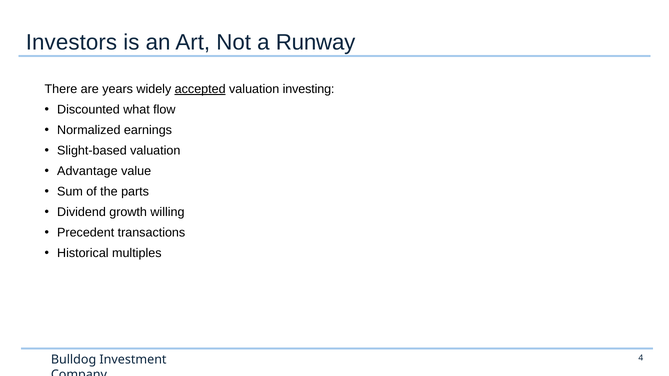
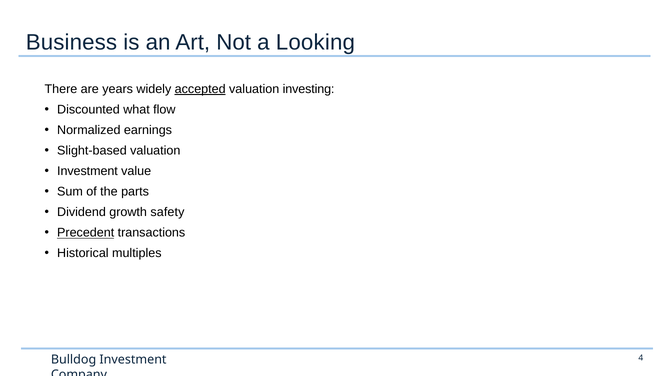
Investors: Investors -> Business
Runway: Runway -> Looking
Advantage at (87, 171): Advantage -> Investment
willing: willing -> safety
Precedent underline: none -> present
